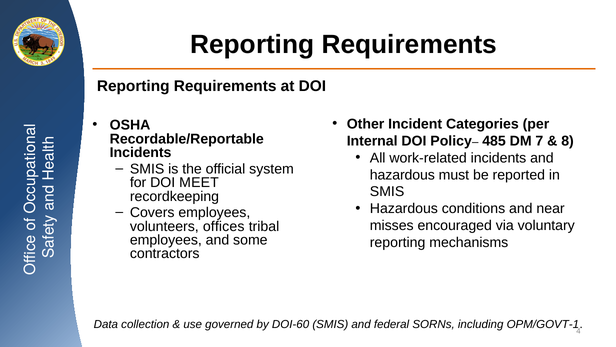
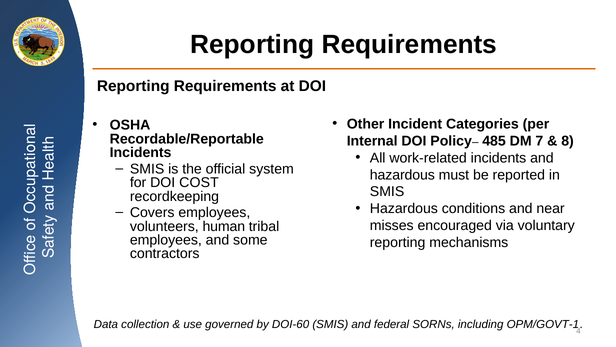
MEET: MEET -> COST
offices: offices -> human
